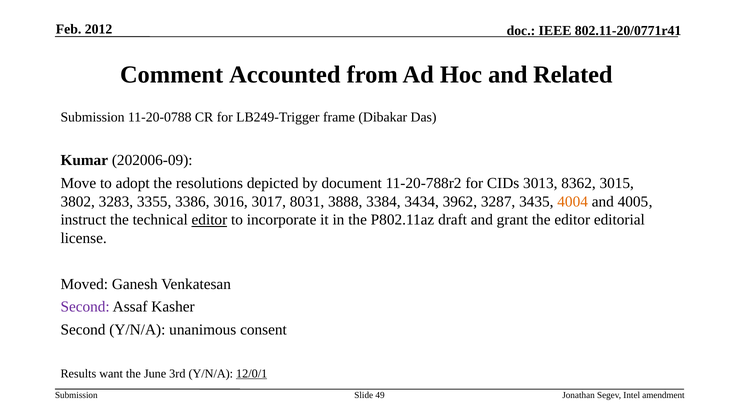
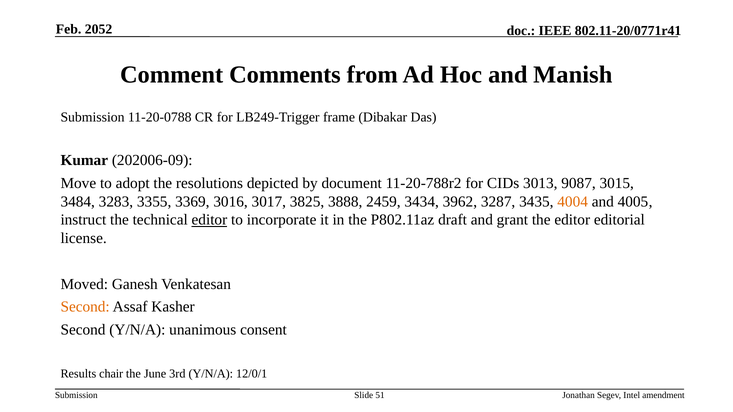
2012: 2012 -> 2052
Accounted: Accounted -> Comments
Related: Related -> Manish
8362: 8362 -> 9087
3802: 3802 -> 3484
3386: 3386 -> 3369
8031: 8031 -> 3825
3384: 3384 -> 2459
Second at (85, 307) colour: purple -> orange
want: want -> chair
12/0/1 underline: present -> none
49: 49 -> 51
